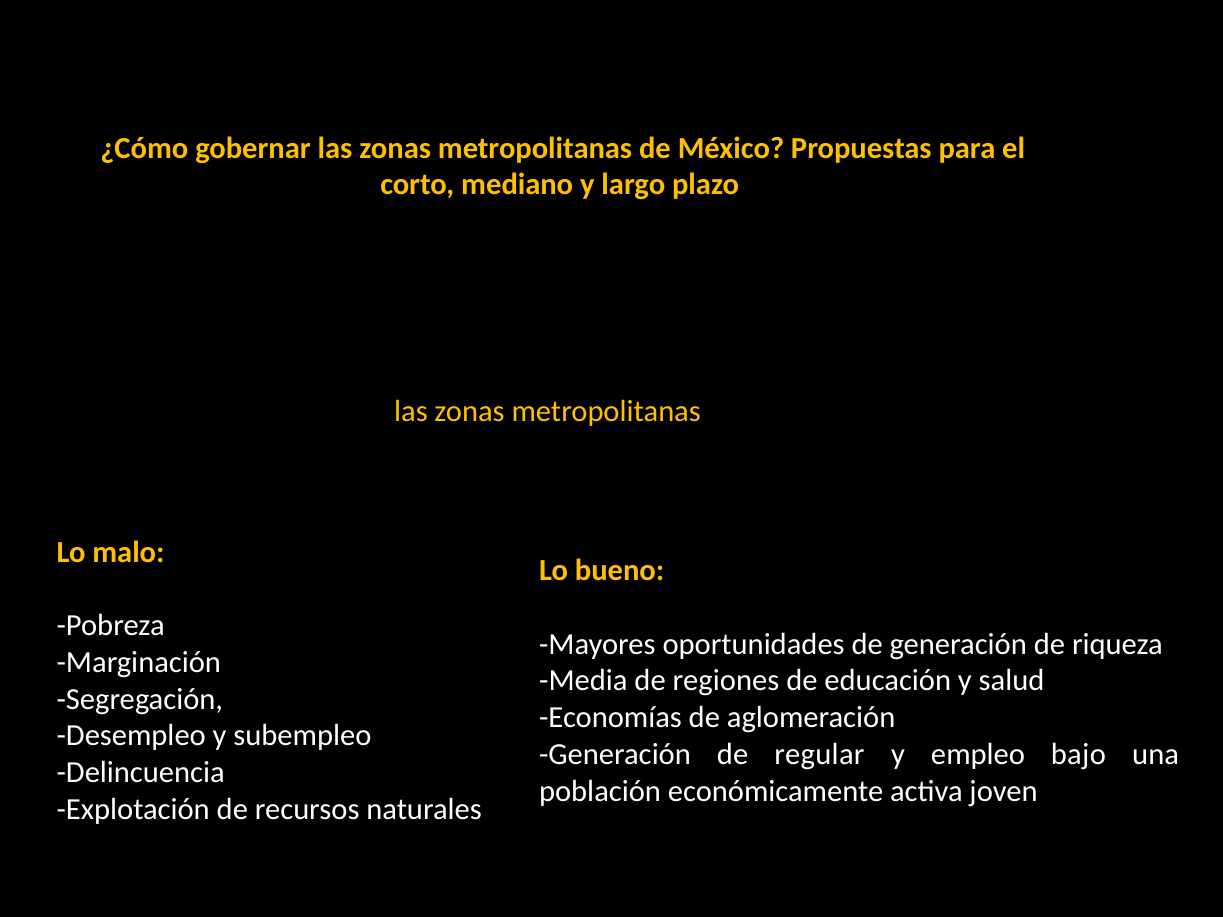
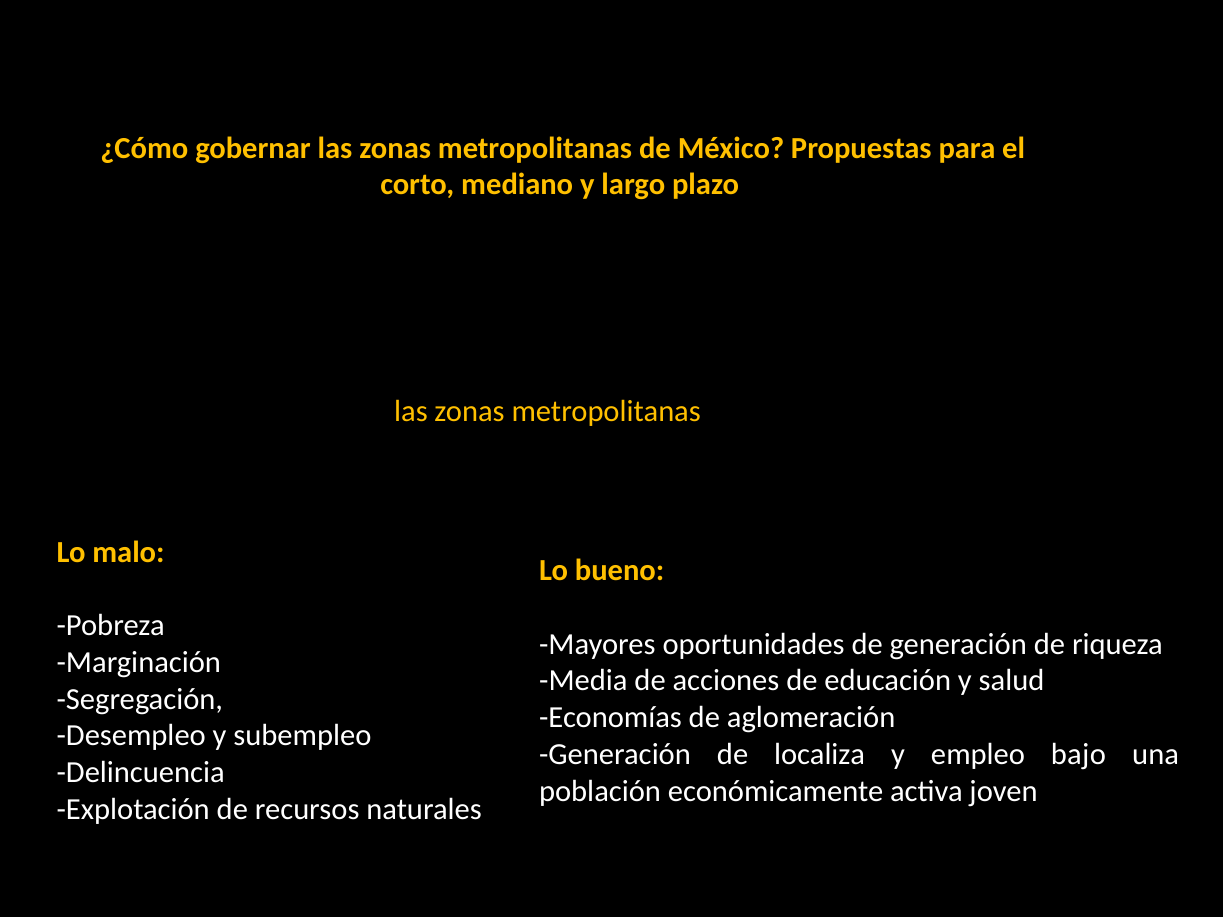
regiones: regiones -> acciones
regular: regular -> localiza
